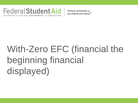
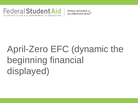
With-Zero: With-Zero -> April-Zero
EFC financial: financial -> dynamic
